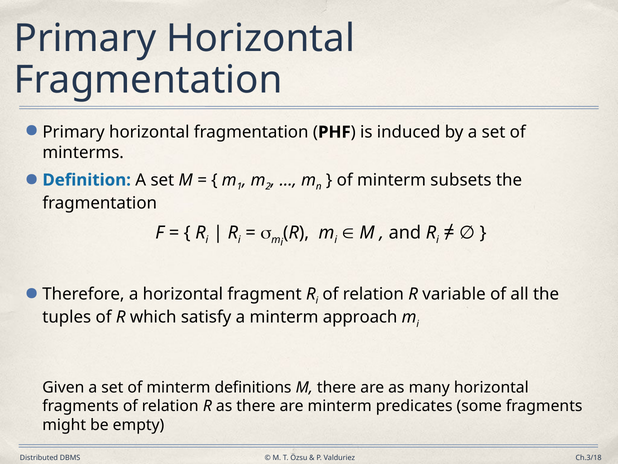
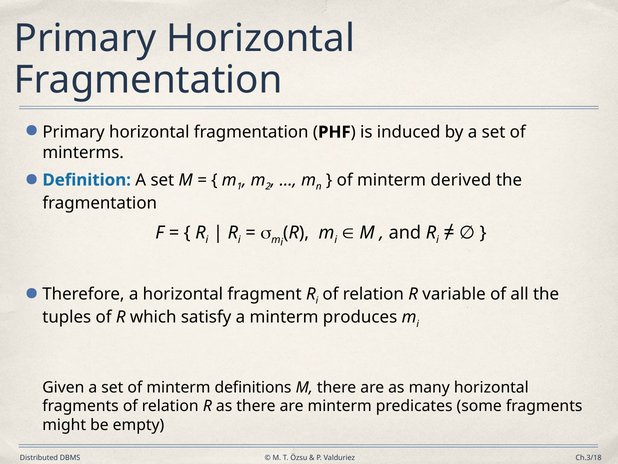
subsets: subsets -> derived
approach: approach -> produces
